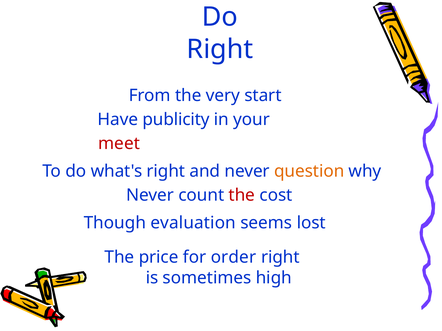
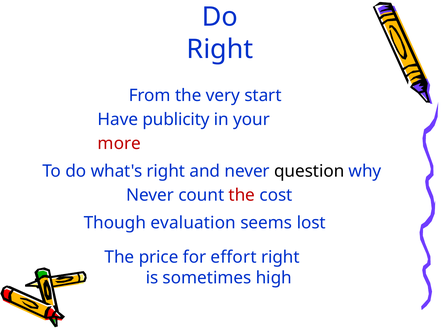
meet: meet -> more
question colour: orange -> black
order: order -> effort
